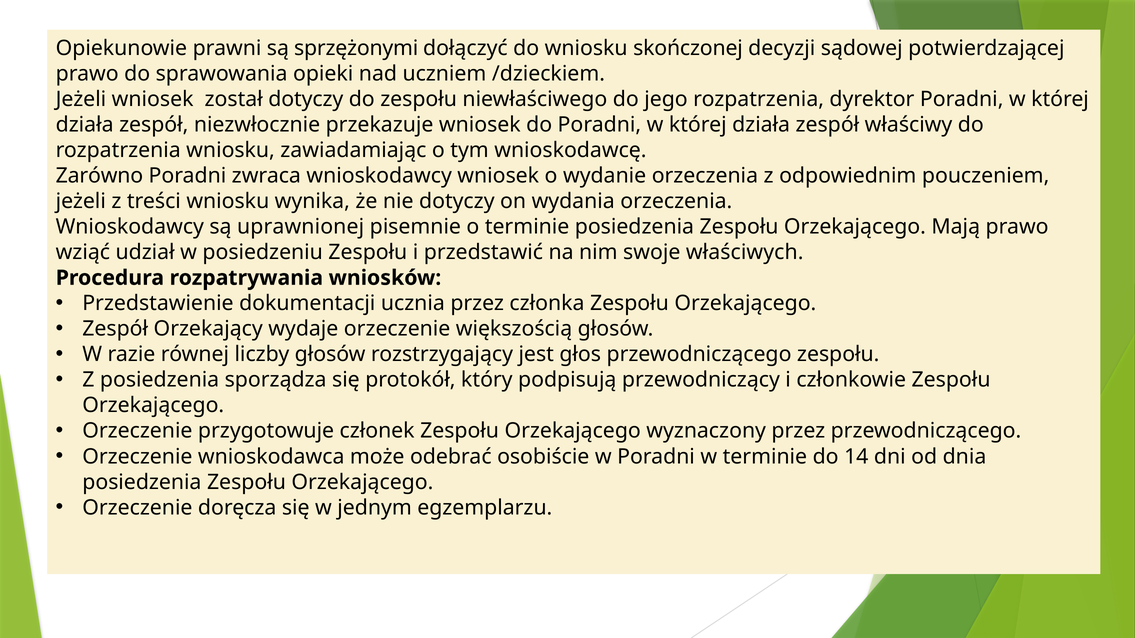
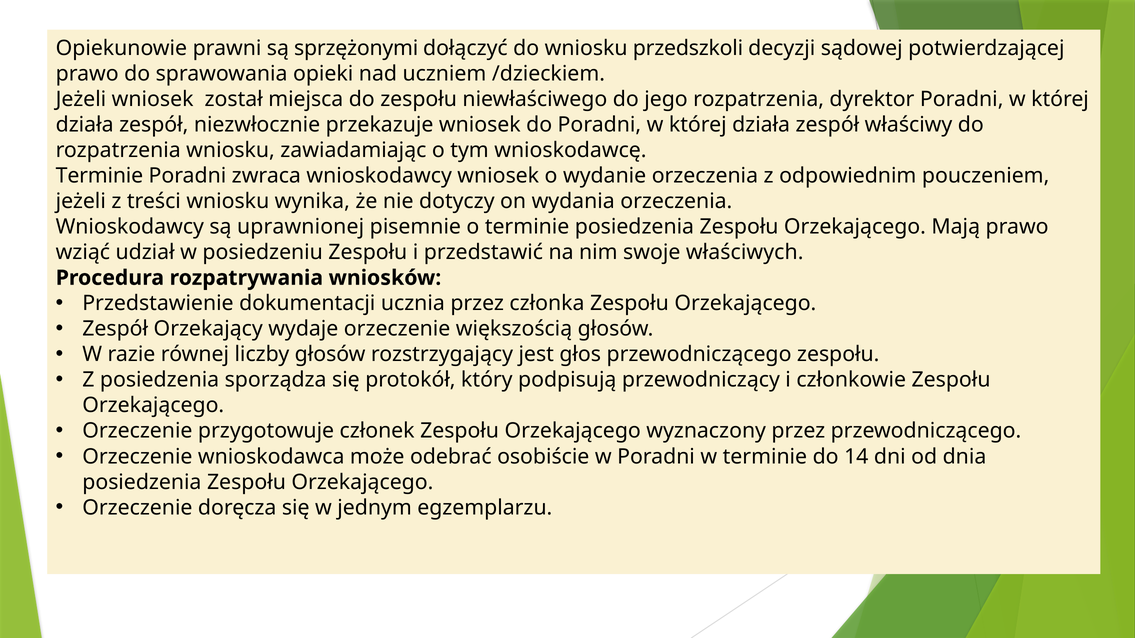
skończonej: skończonej -> przedszkoli
został dotyczy: dotyczy -> miejsca
Zarówno at (99, 176): Zarówno -> Terminie
